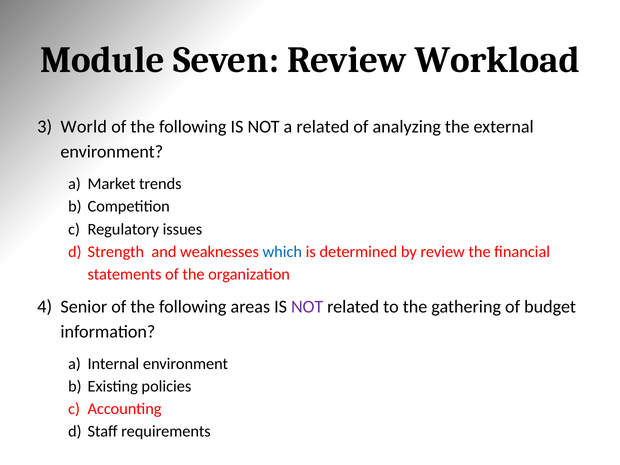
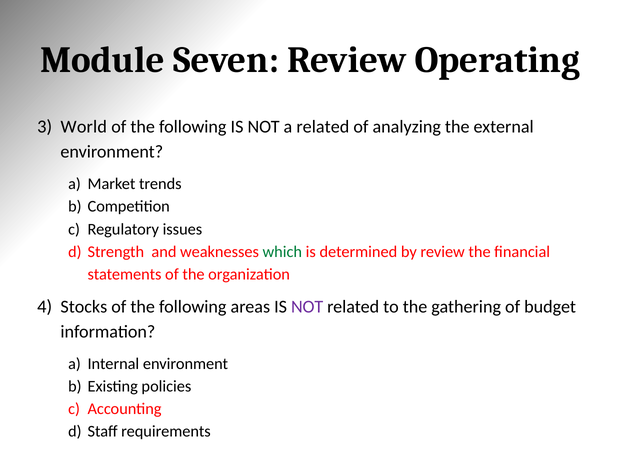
Workload: Workload -> Operating
which colour: blue -> green
Senior: Senior -> Stocks
